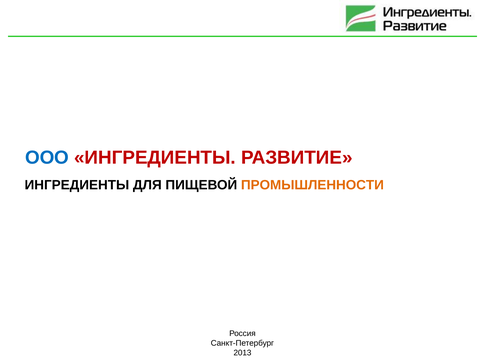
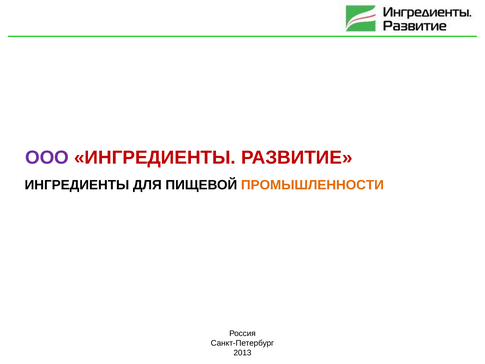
ООО colour: blue -> purple
